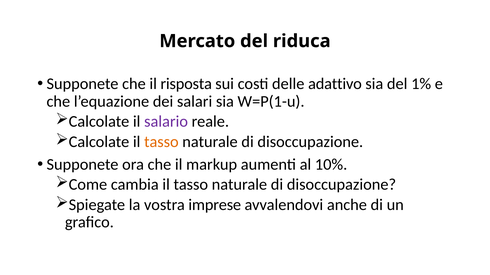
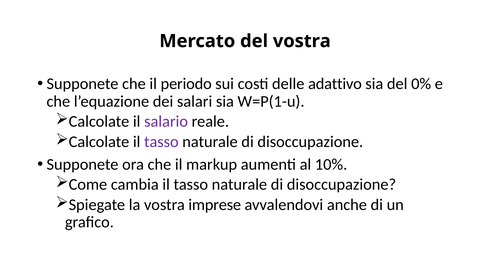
del riduca: riduca -> vostra
risposta: risposta -> periodo
1%: 1% -> 0%
tasso at (161, 142) colour: orange -> purple
